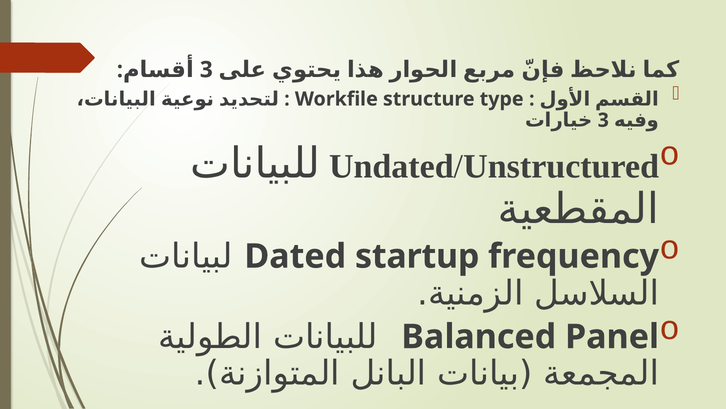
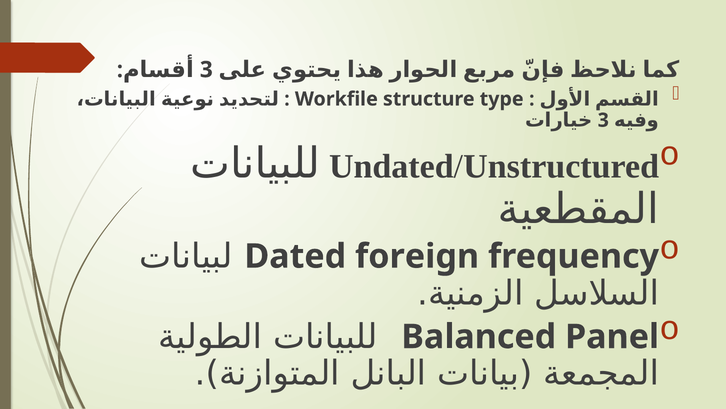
startup: startup -> foreign
